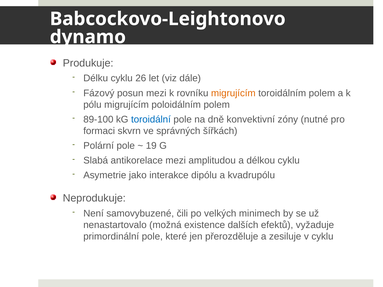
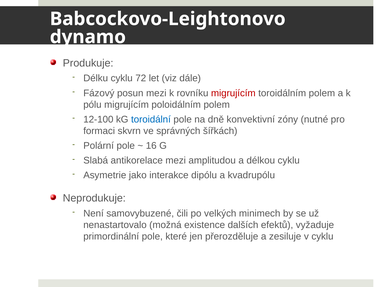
26: 26 -> 72
migrujícím at (233, 93) colour: orange -> red
89-100: 89-100 -> 12-100
19: 19 -> 16
